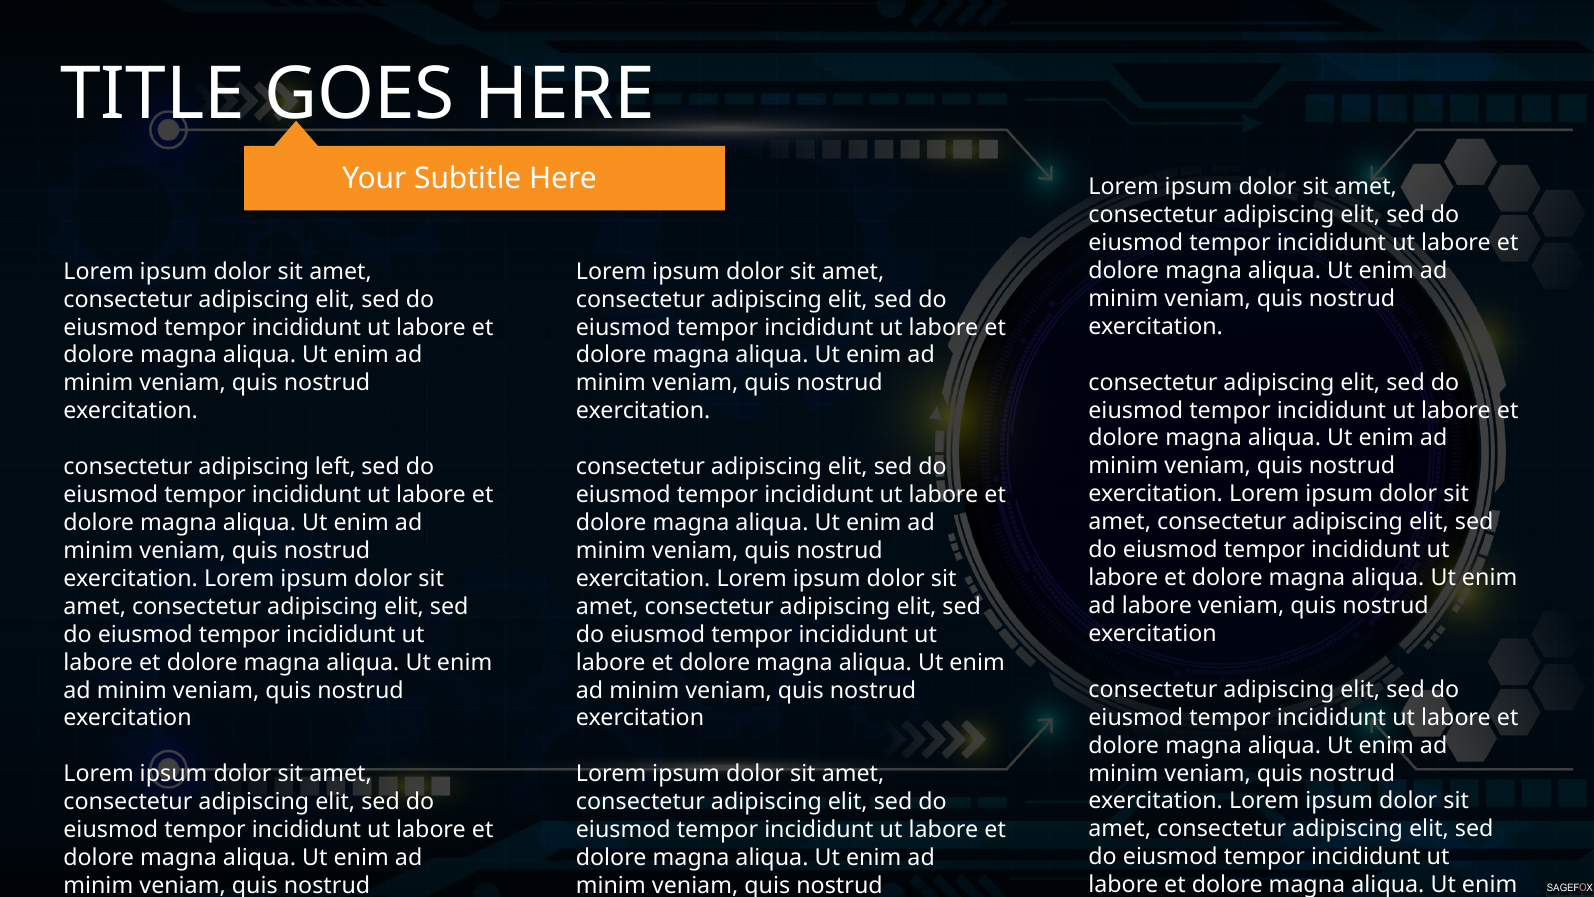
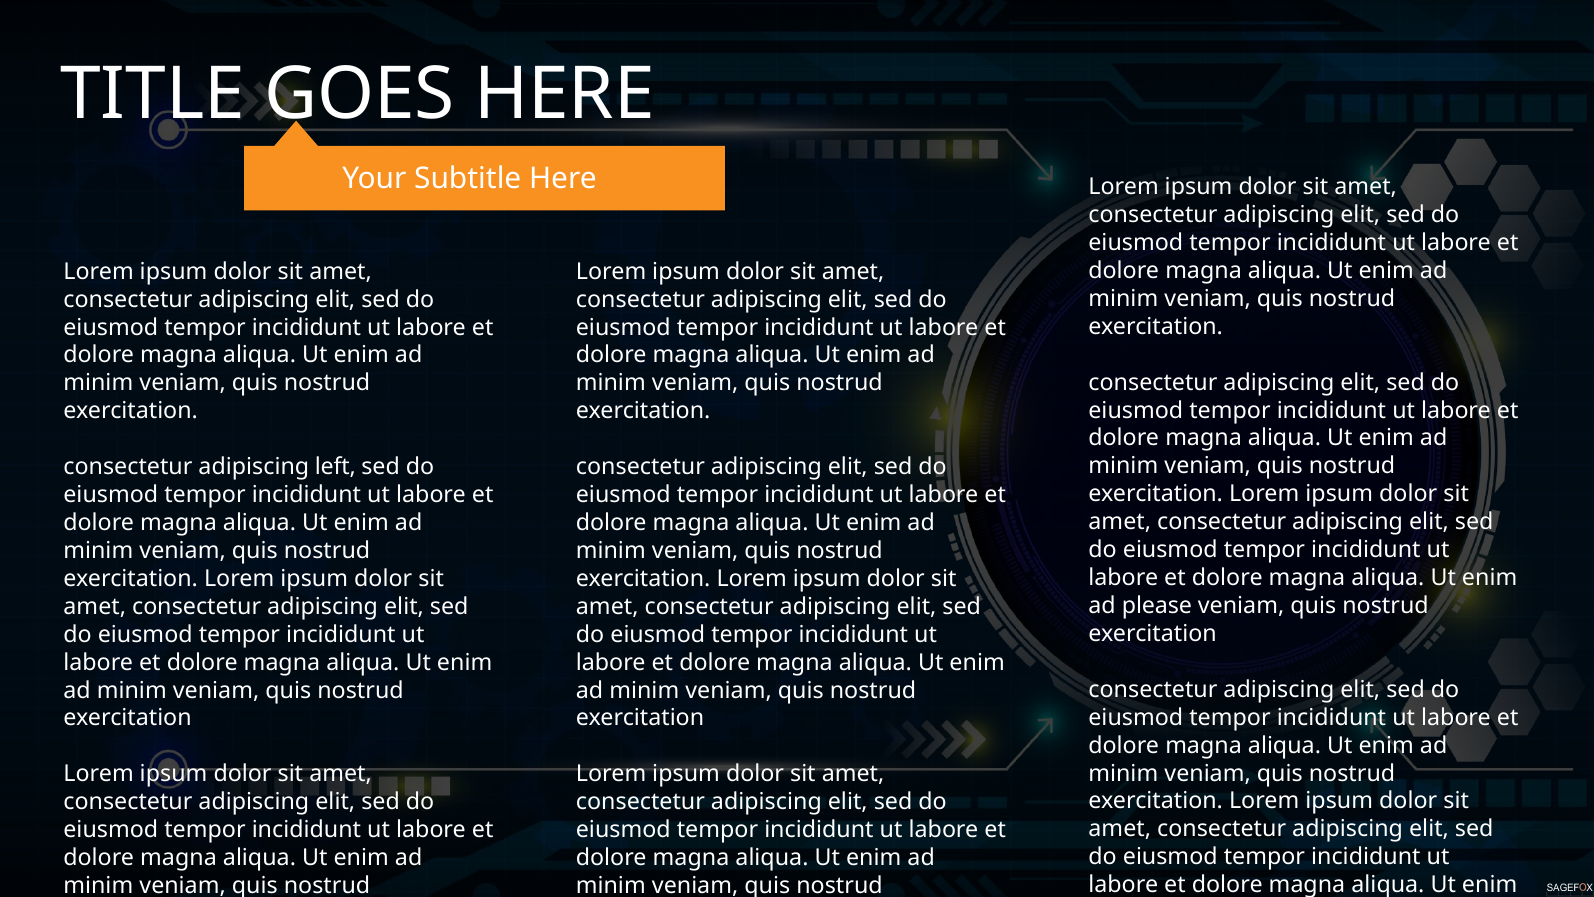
ad labore: labore -> please
